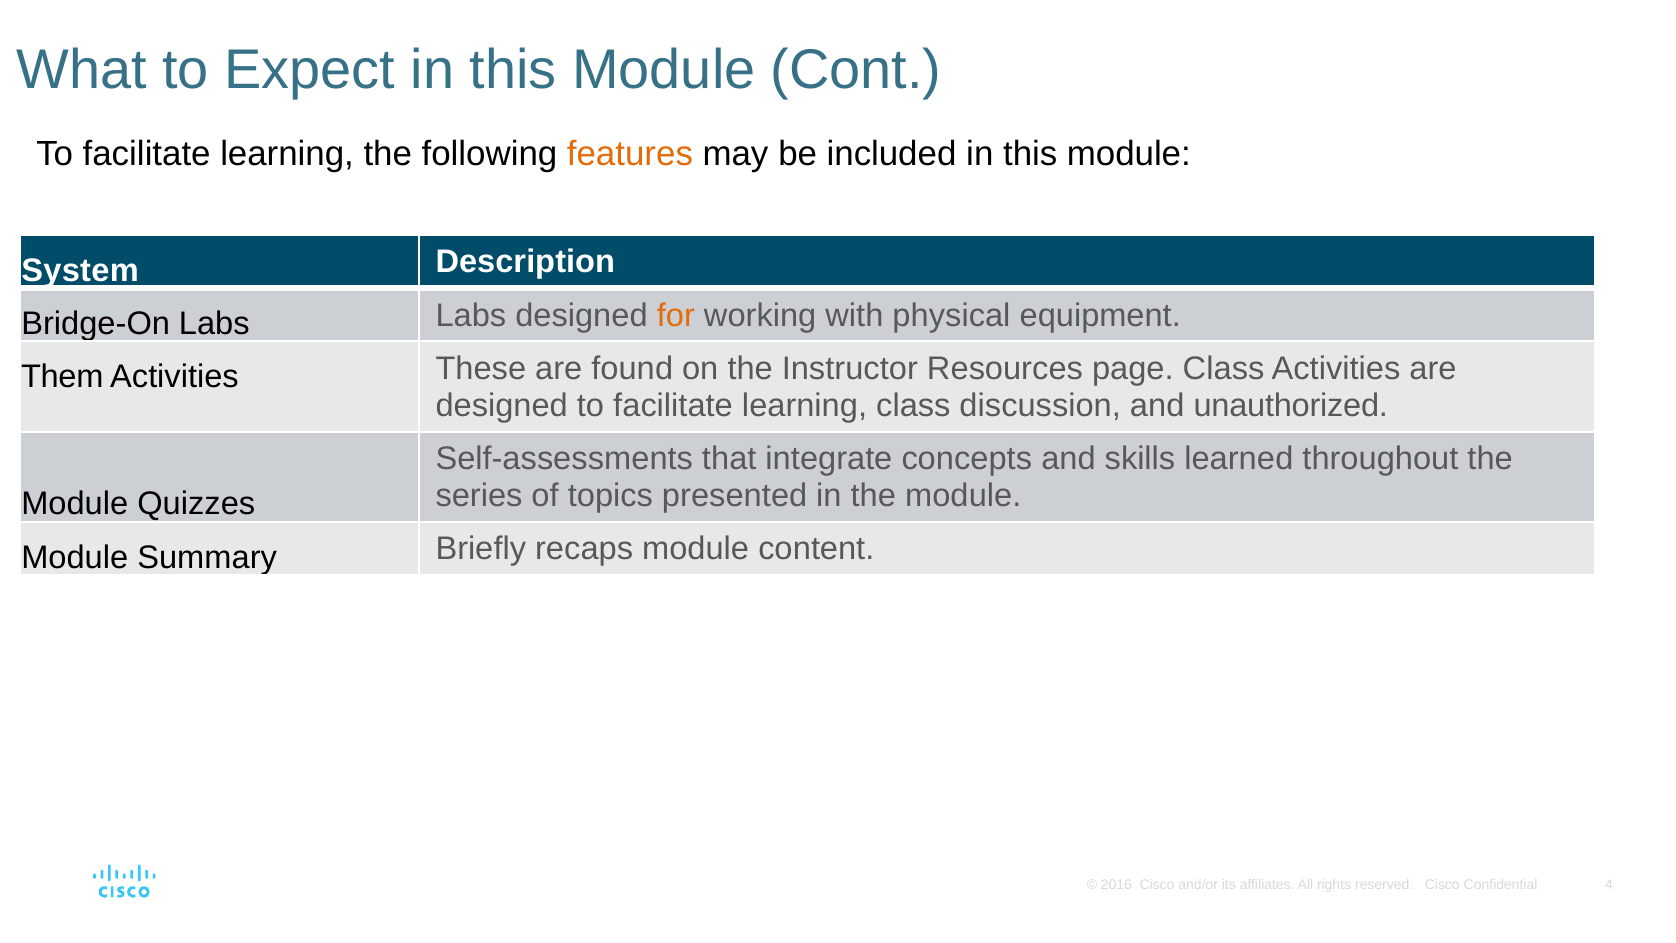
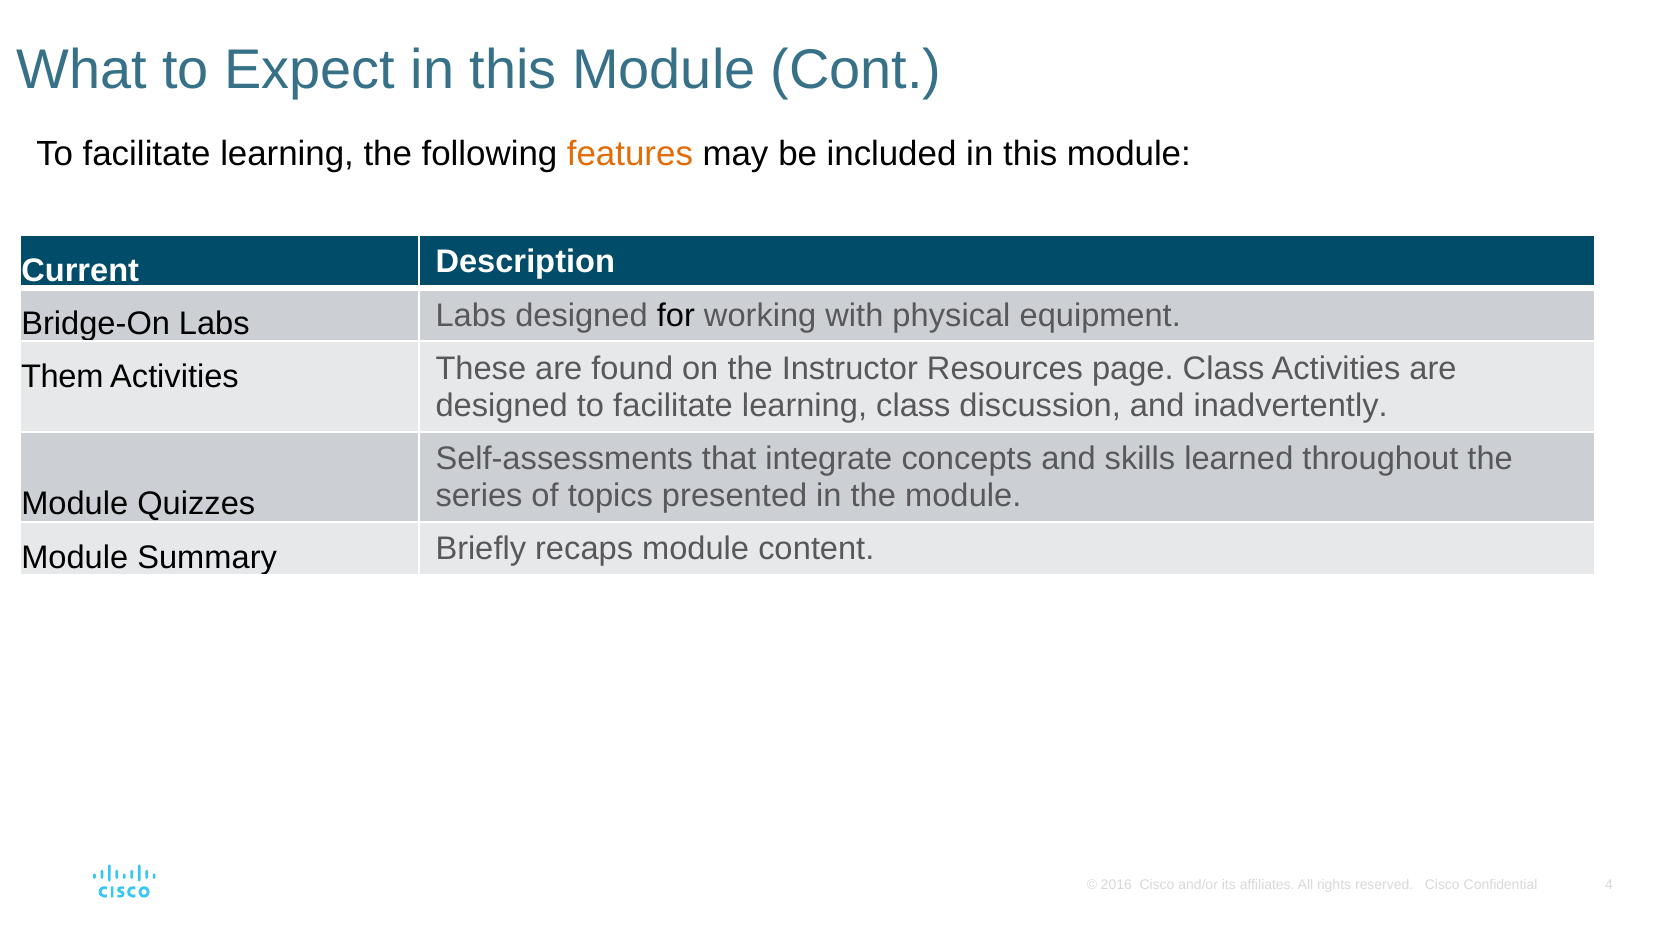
System: System -> Current
for colour: orange -> black
unauthorized: unauthorized -> inadvertently
